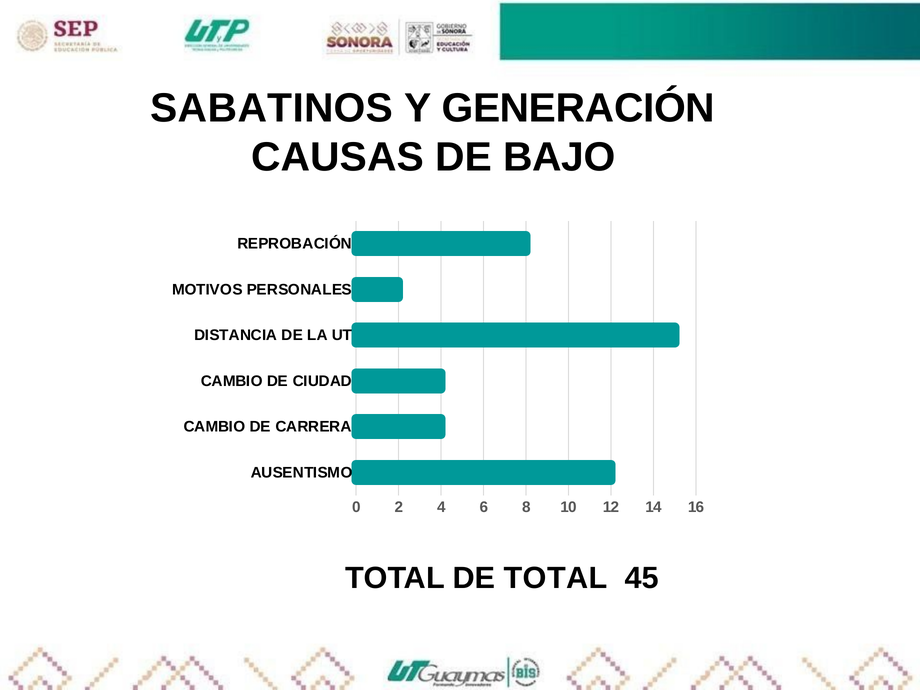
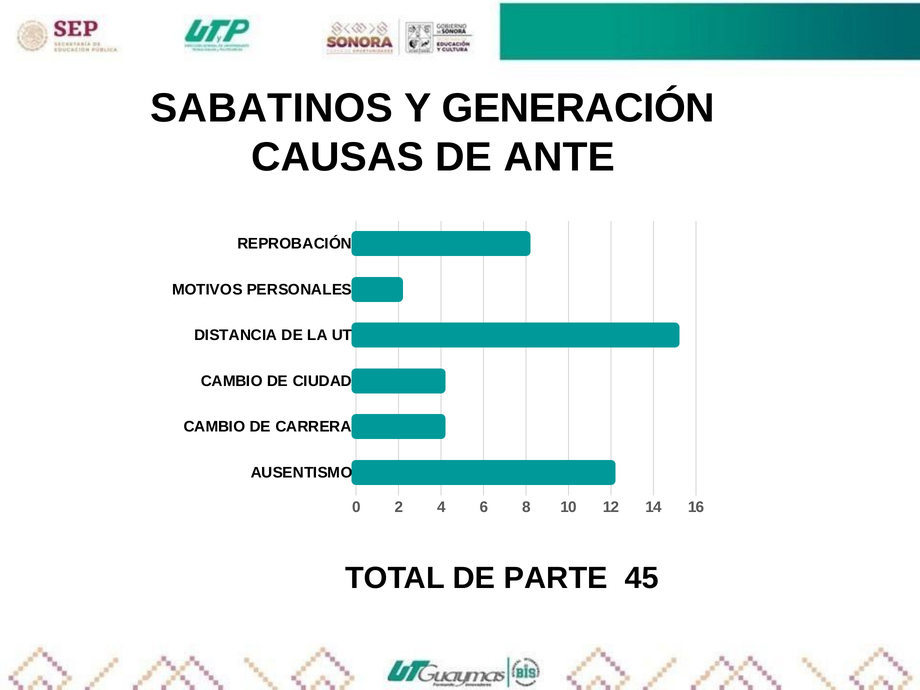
BAJO: BAJO -> ANTE
DE TOTAL: TOTAL -> PARTE
